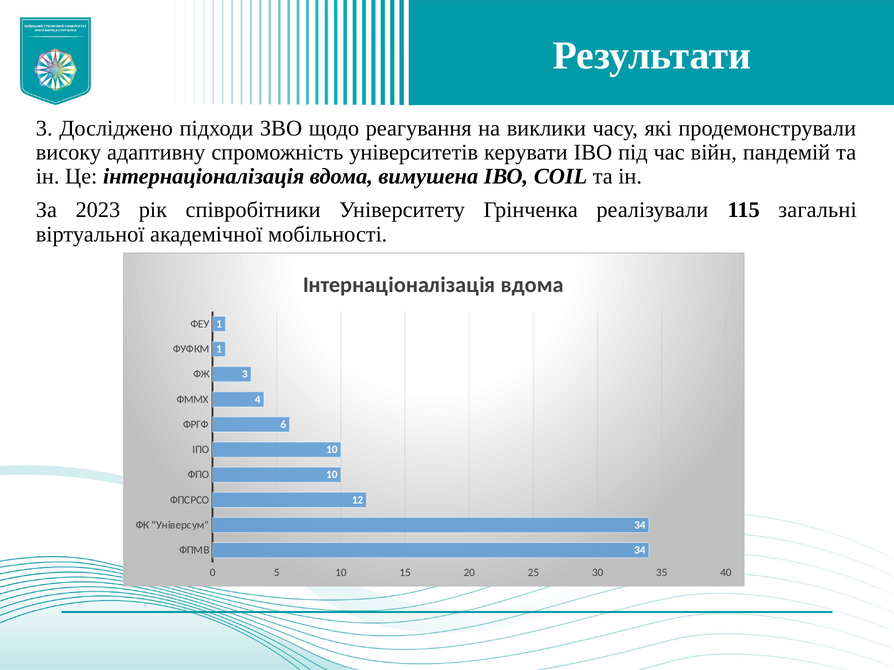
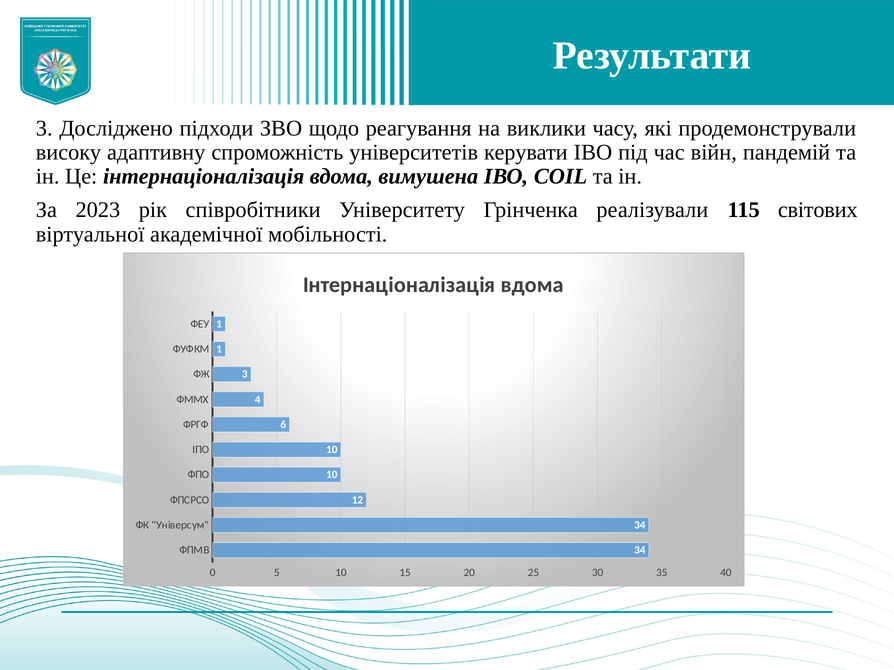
загальні: загальні -> світових
